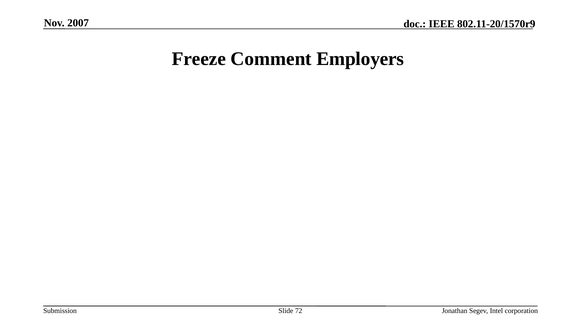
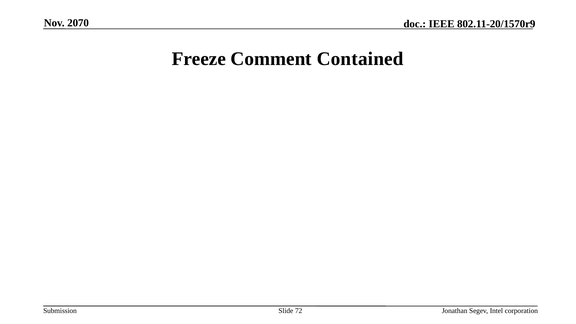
2007: 2007 -> 2070
Employers: Employers -> Contained
